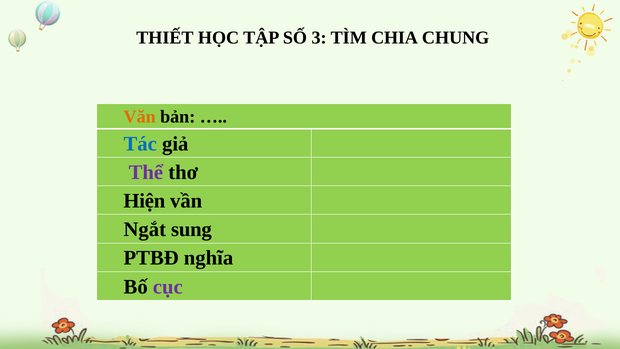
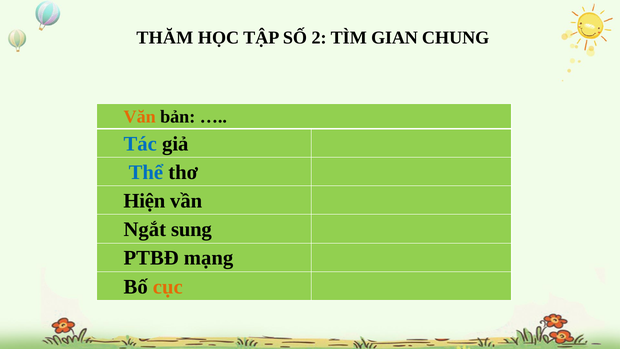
THIẾT: THIẾT -> THĂM
3: 3 -> 2
CHIA: CHIA -> GIAN
Thể colour: purple -> blue
nghĩa: nghĩa -> mạng
cục colour: purple -> orange
